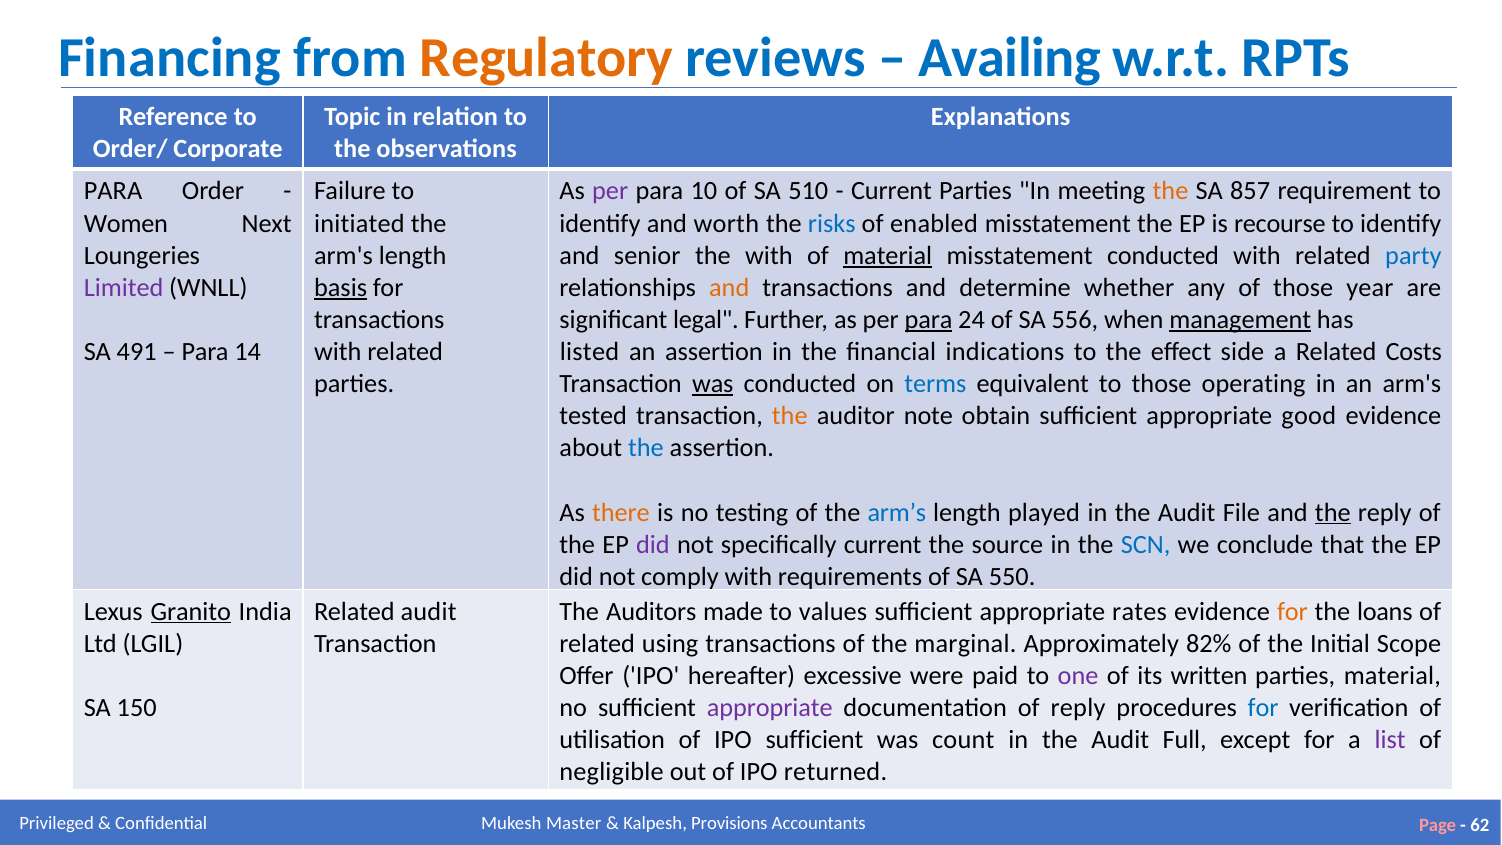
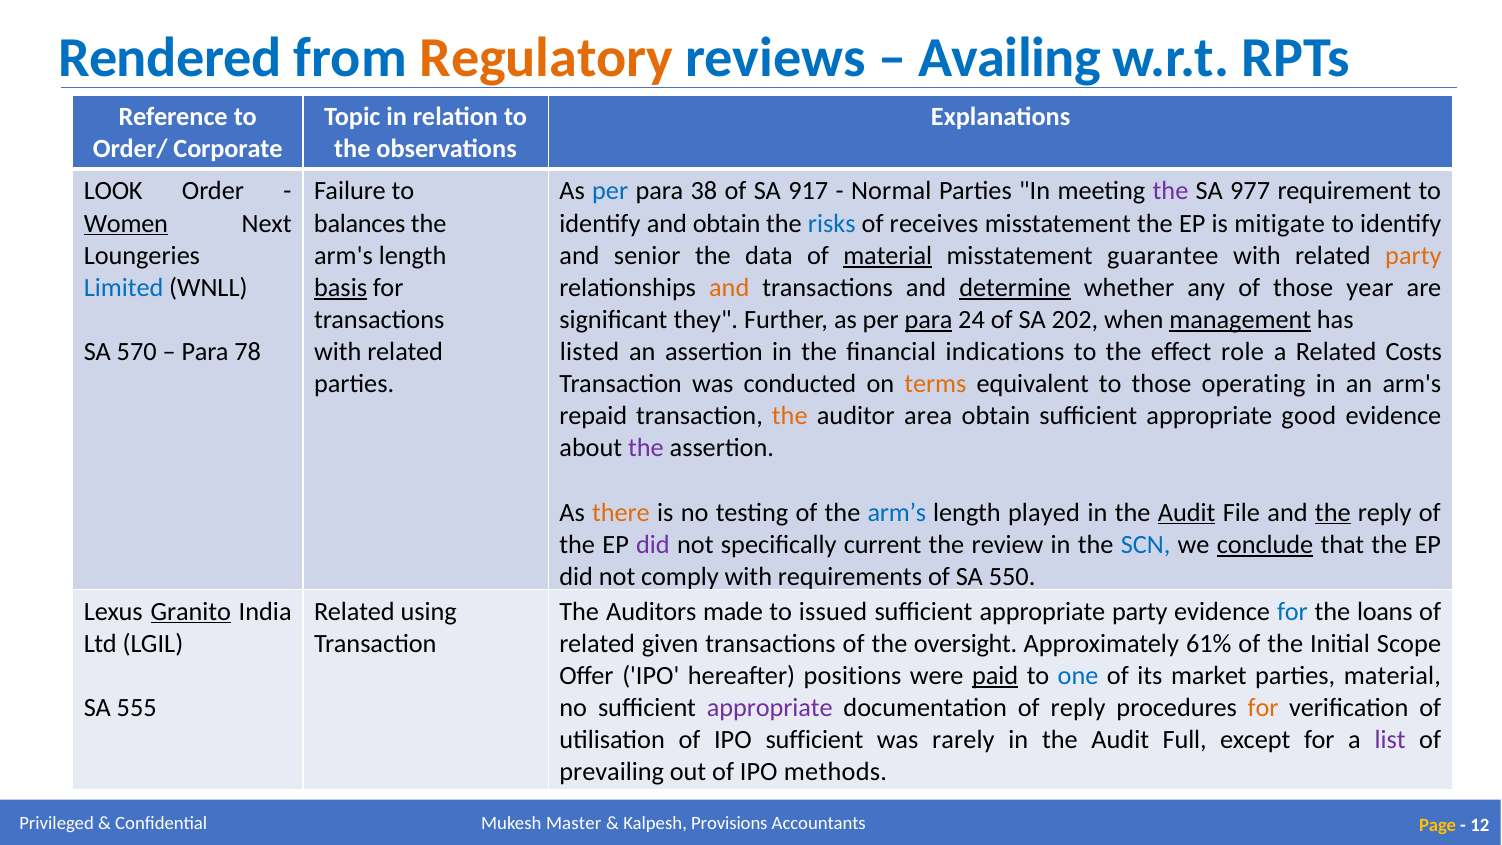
Financing: Financing -> Rendered
PARA at (113, 191): PARA -> LOOK
per at (610, 191) colour: purple -> blue
10: 10 -> 38
510: 510 -> 917
Current at (891, 191): Current -> Normal
the at (1170, 191) colour: orange -> purple
857: 857 -> 977
Women underline: none -> present
initiated: initiated -> balances
and worth: worth -> obtain
enabled: enabled -> receives
recourse: recourse -> mitigate
the with: with -> data
misstatement conducted: conducted -> guarantee
party at (1413, 255) colour: blue -> orange
Limited colour: purple -> blue
determine underline: none -> present
legal: legal -> they
556: 556 -> 202
491: 491 -> 570
14: 14 -> 78
side: side -> role
was at (713, 384) underline: present -> none
terms colour: blue -> orange
tested: tested -> repaid
note: note -> area
the at (646, 448) colour: blue -> purple
Audit at (1187, 512) underline: none -> present
source: source -> review
conclude underline: none -> present
Related audit: audit -> using
values: values -> issued
appropriate rates: rates -> party
for at (1292, 611) colour: orange -> blue
using: using -> given
marginal: marginal -> oversight
82%: 82% -> 61%
excessive: excessive -> positions
paid underline: none -> present
one colour: purple -> blue
written: written -> market
150: 150 -> 555
for at (1263, 708) colour: blue -> orange
count: count -> rarely
negligible: negligible -> prevailing
returned: returned -> methods
Page colour: pink -> yellow
62: 62 -> 12
